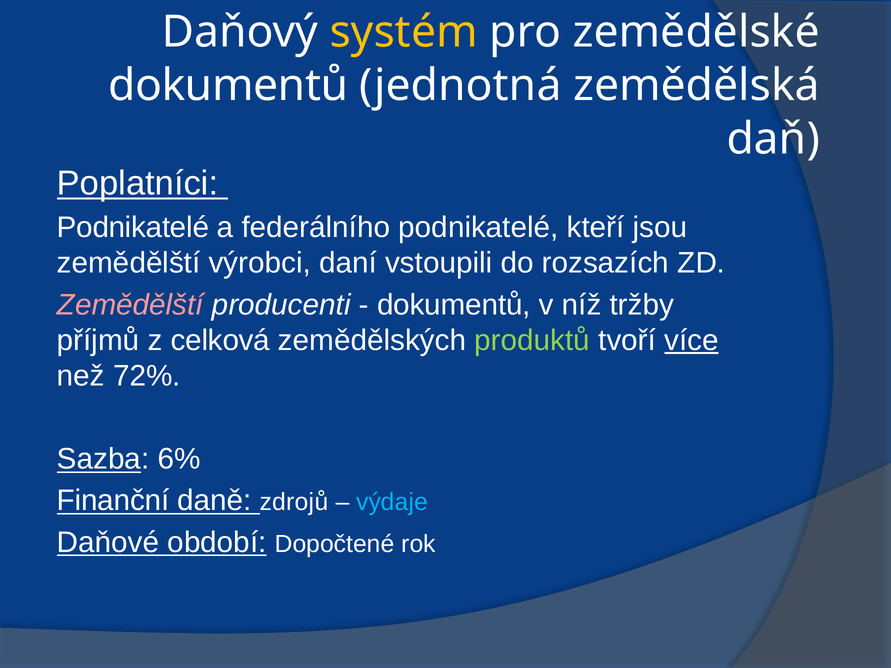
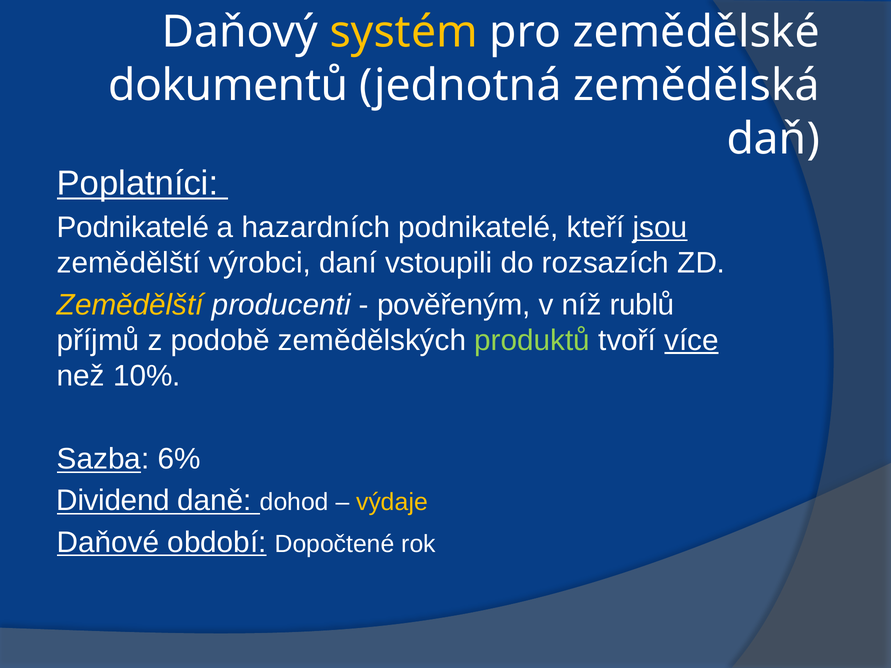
federálního: federálního -> hazardních
jsou underline: none -> present
Zemědělští at (130, 305) colour: pink -> yellow
dokumentů at (454, 305): dokumentů -> pověřeným
tržby: tržby -> rublů
celková: celková -> podobě
72%: 72% -> 10%
Finanční: Finanční -> Dividend
zdrojů: zdrojů -> dohod
výdaje colour: light blue -> yellow
